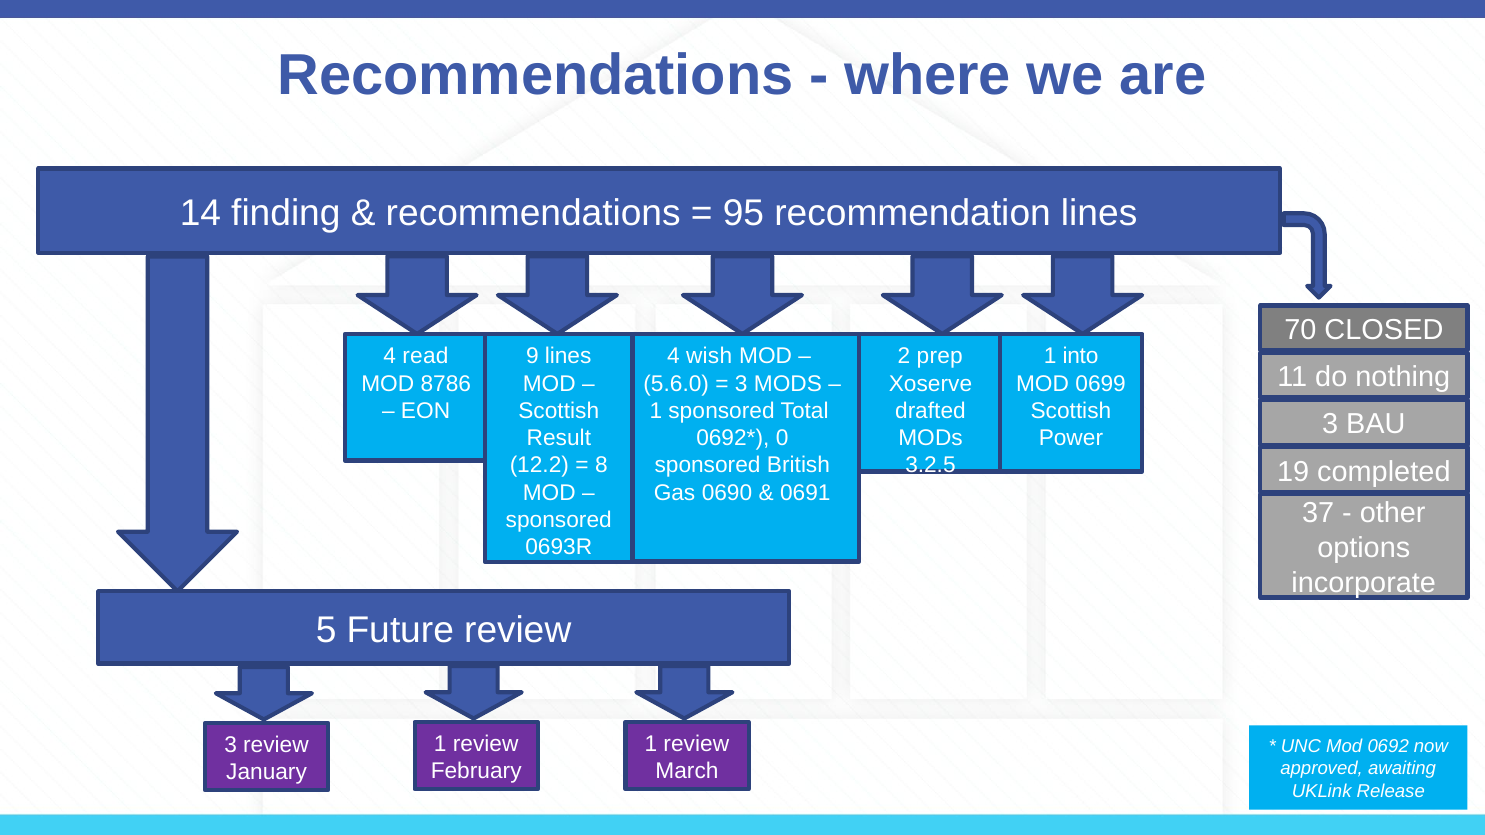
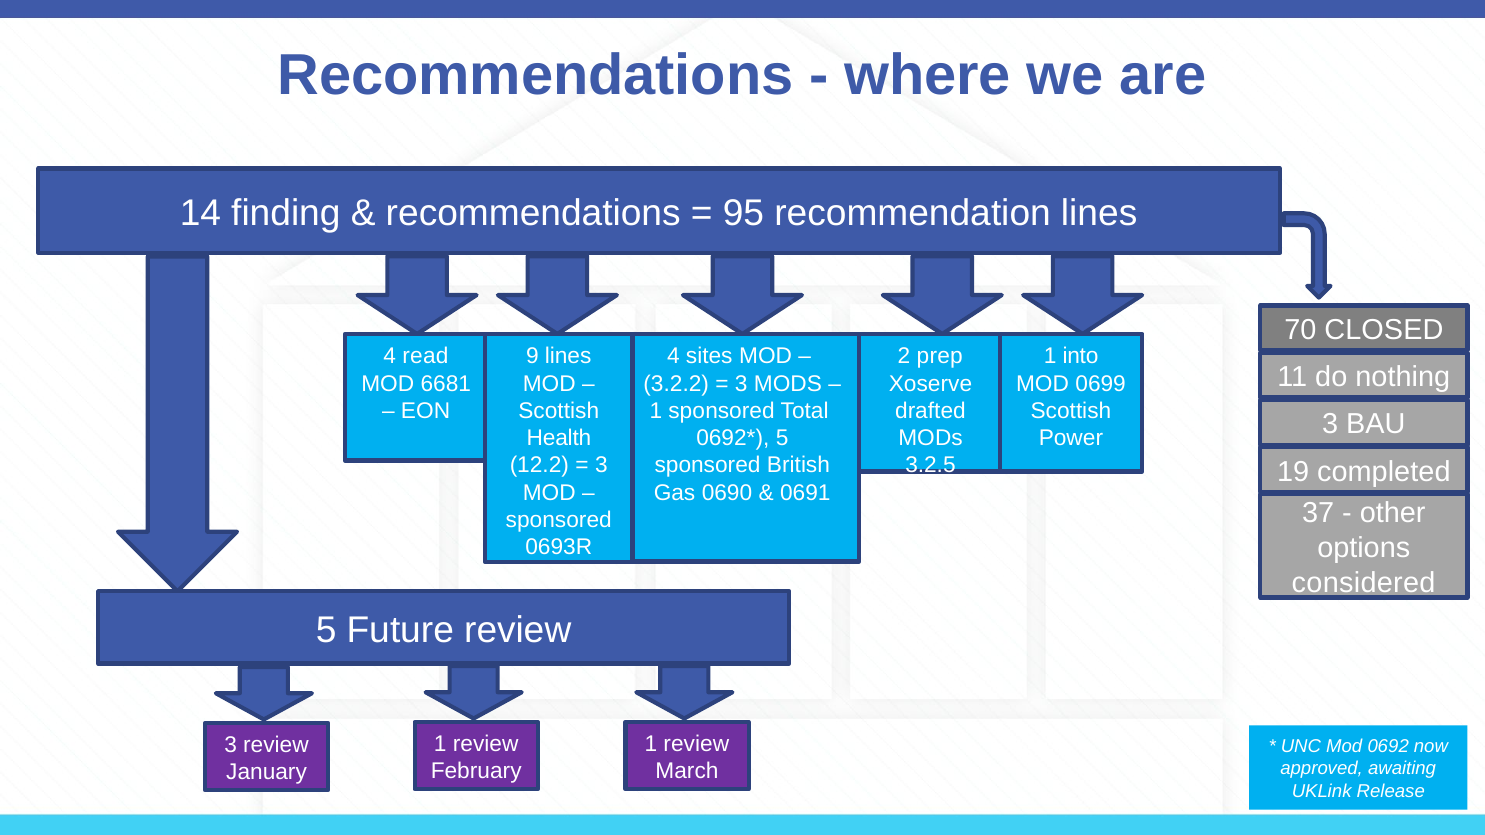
wish: wish -> sites
8786: 8786 -> 6681
5.6.0: 5.6.0 -> 3.2.2
Result: Result -> Health
0 at (782, 438): 0 -> 5
8 at (601, 466): 8 -> 3
incorporate: incorporate -> considered
